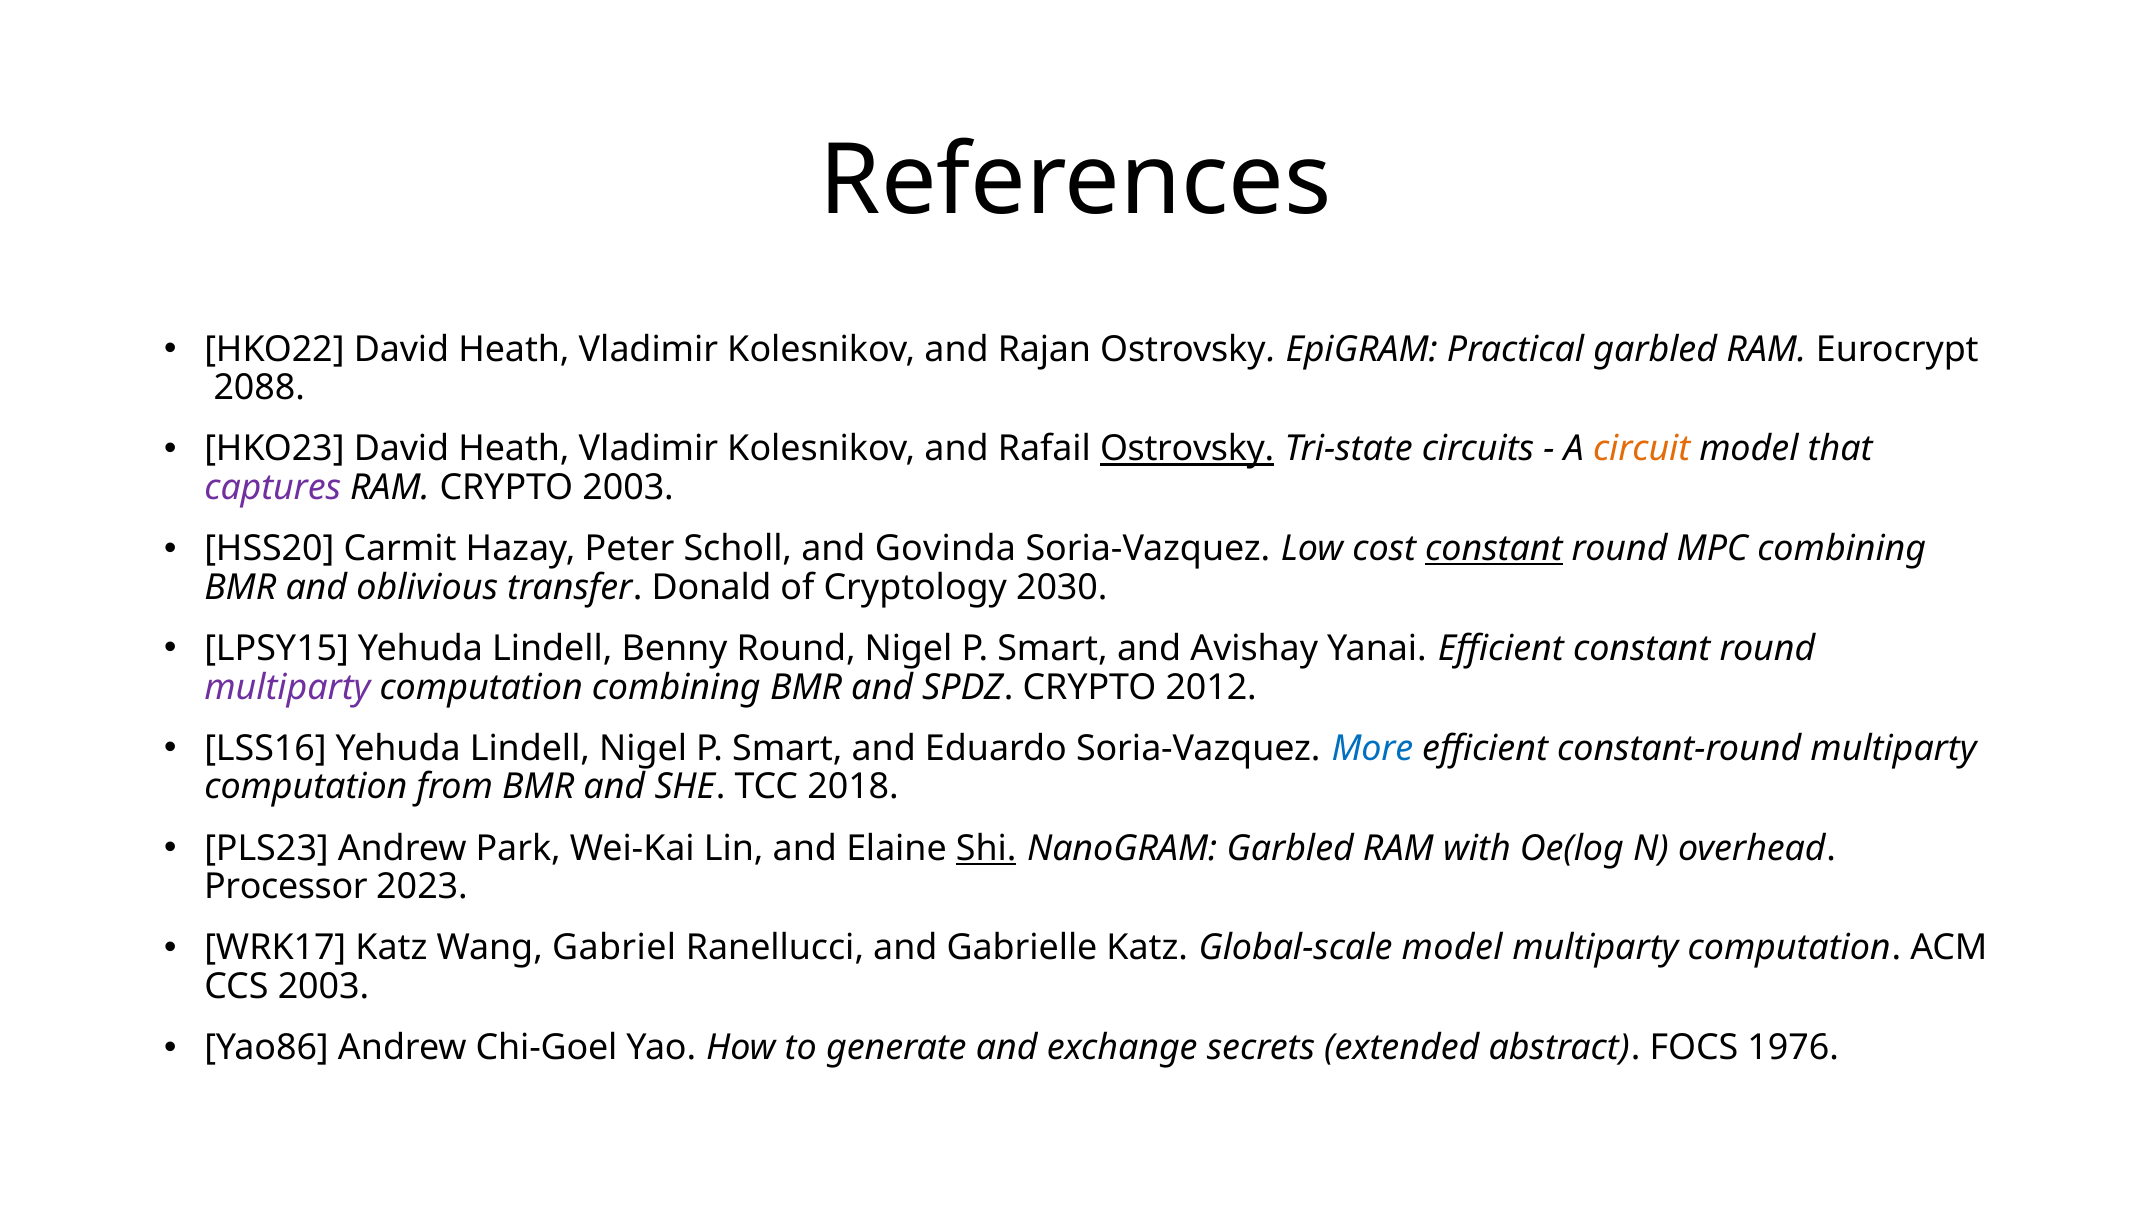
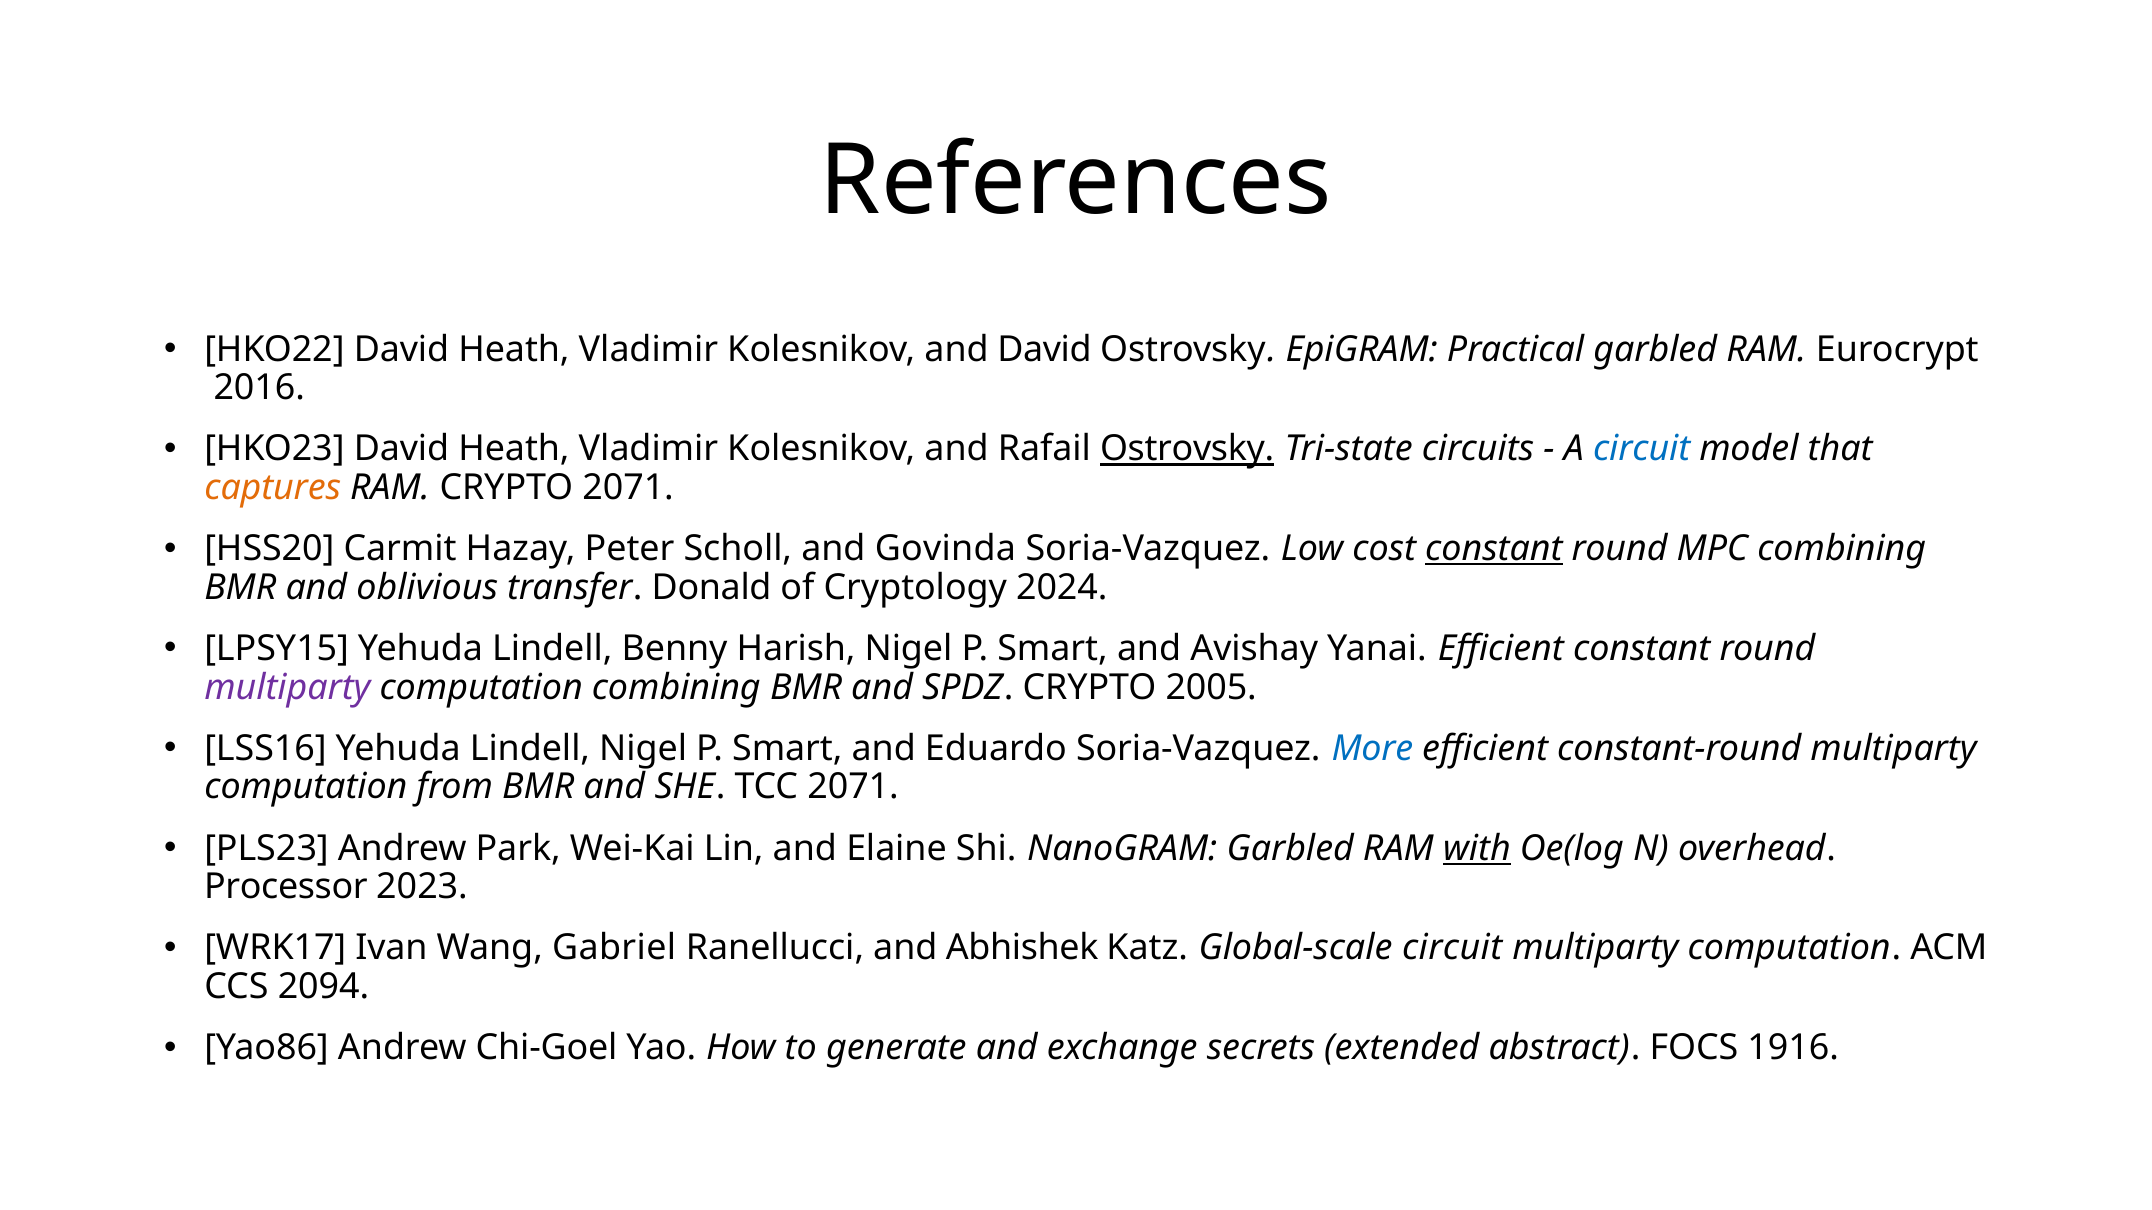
and Rajan: Rajan -> David
2088: 2088 -> 2016
circuit at (1642, 449) colour: orange -> blue
captures colour: purple -> orange
CRYPTO 2003: 2003 -> 2071
2030: 2030 -> 2024
Benny Round: Round -> Harish
2012: 2012 -> 2005
TCC 2018: 2018 -> 2071
Shi underline: present -> none
with underline: none -> present
WRK17 Katz: Katz -> Ivan
Gabrielle: Gabrielle -> Abhishek
Global-scale model: model -> circuit
CCS 2003: 2003 -> 2094
1976: 1976 -> 1916
